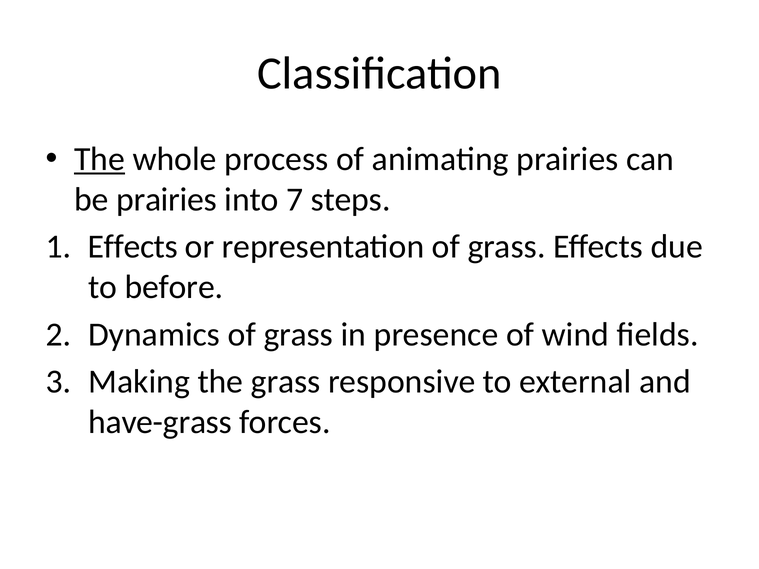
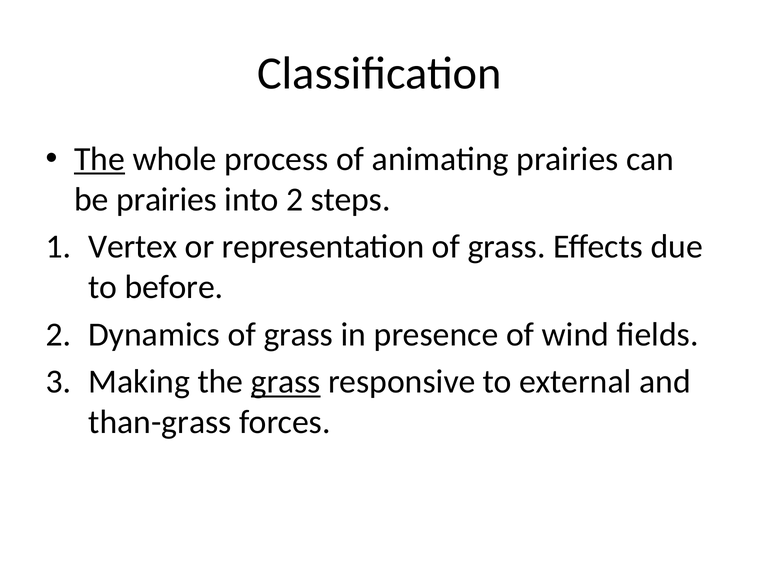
into 7: 7 -> 2
Effects at (133, 247): Effects -> Vertex
grass at (286, 382) underline: none -> present
have-grass: have-grass -> than-grass
